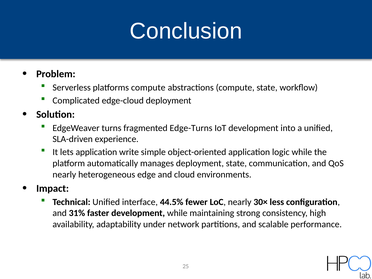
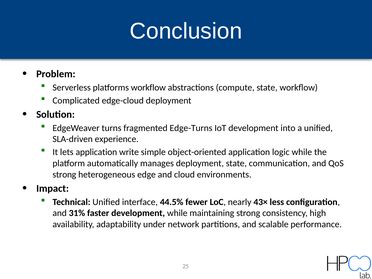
platforms compute: compute -> workflow
nearly at (64, 174): nearly -> strong
30×: 30× -> 43×
